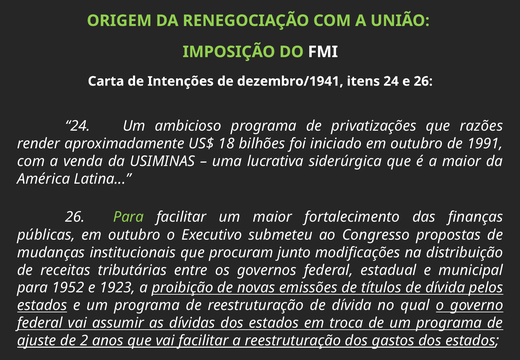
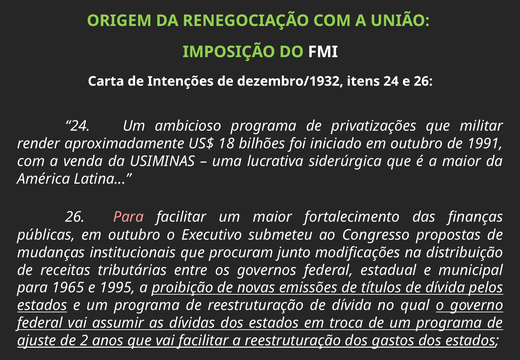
dezembro/1941: dezembro/1941 -> dezembro/1932
razões: razões -> militar
Para at (128, 217) colour: light green -> pink
1952: 1952 -> 1965
1923: 1923 -> 1995
